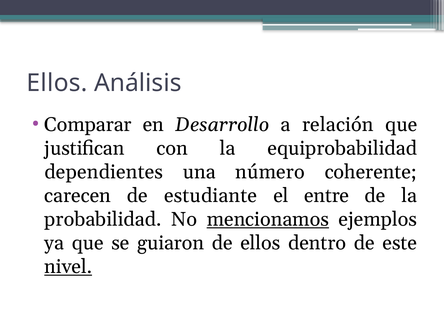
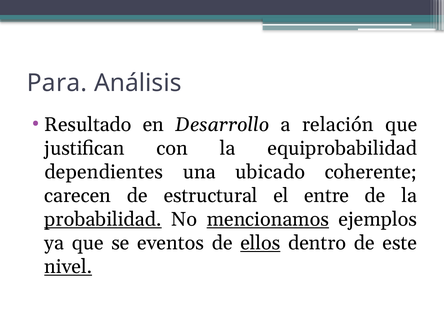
Ellos at (57, 83): Ellos -> Para
Comparar: Comparar -> Resultado
número: número -> ubicado
estudiante: estudiante -> estructural
probabilidad underline: none -> present
guiaron: guiaron -> eventos
ellos at (260, 243) underline: none -> present
